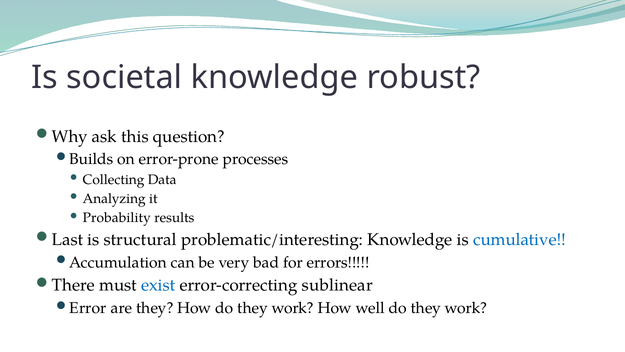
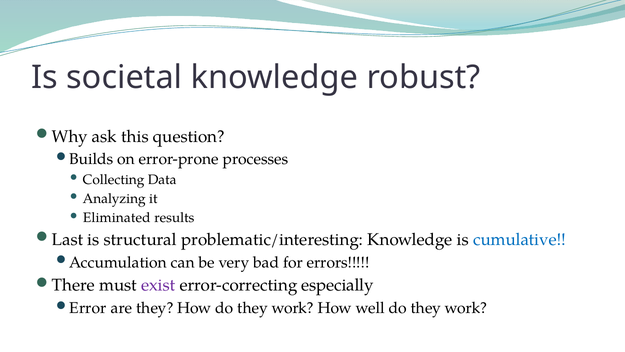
Probability: Probability -> Eliminated
exist colour: blue -> purple
sublinear: sublinear -> especially
